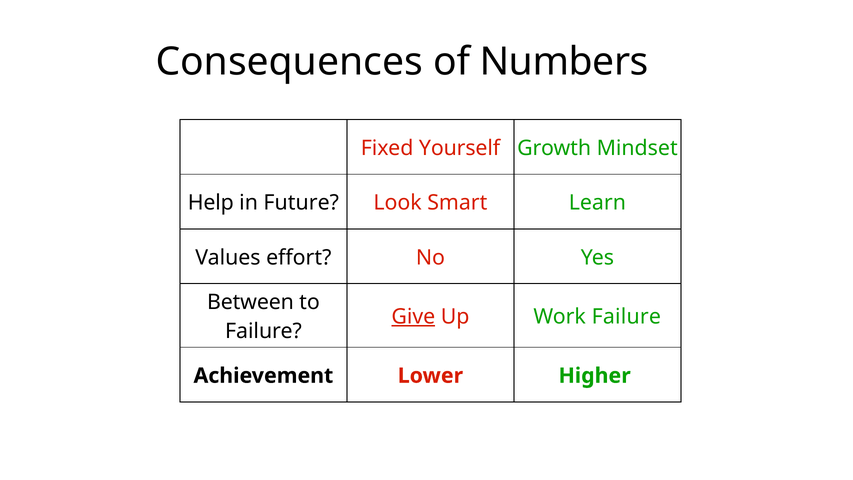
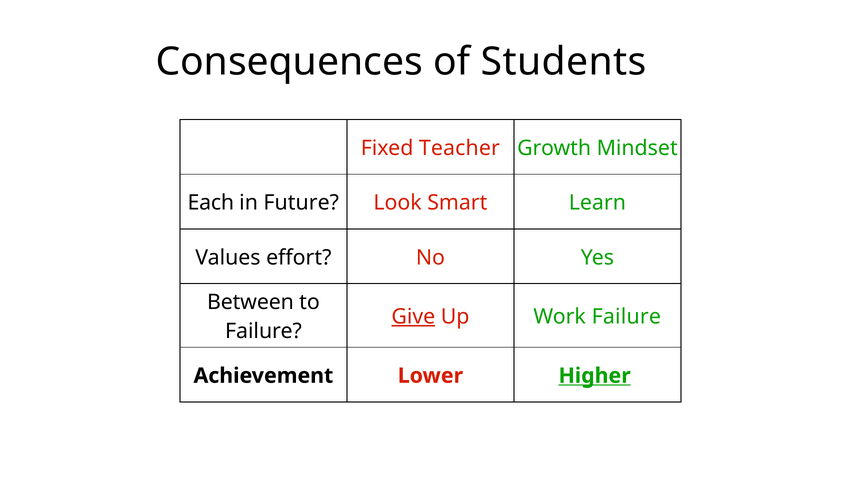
Numbers: Numbers -> Students
Yourself: Yourself -> Teacher
Help: Help -> Each
Higher underline: none -> present
